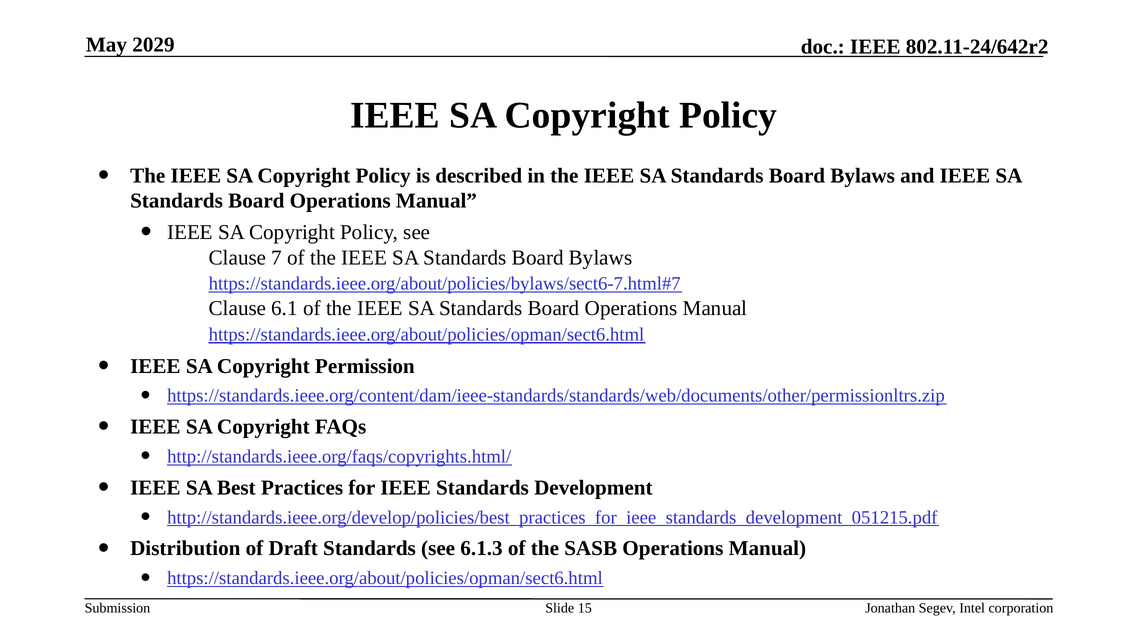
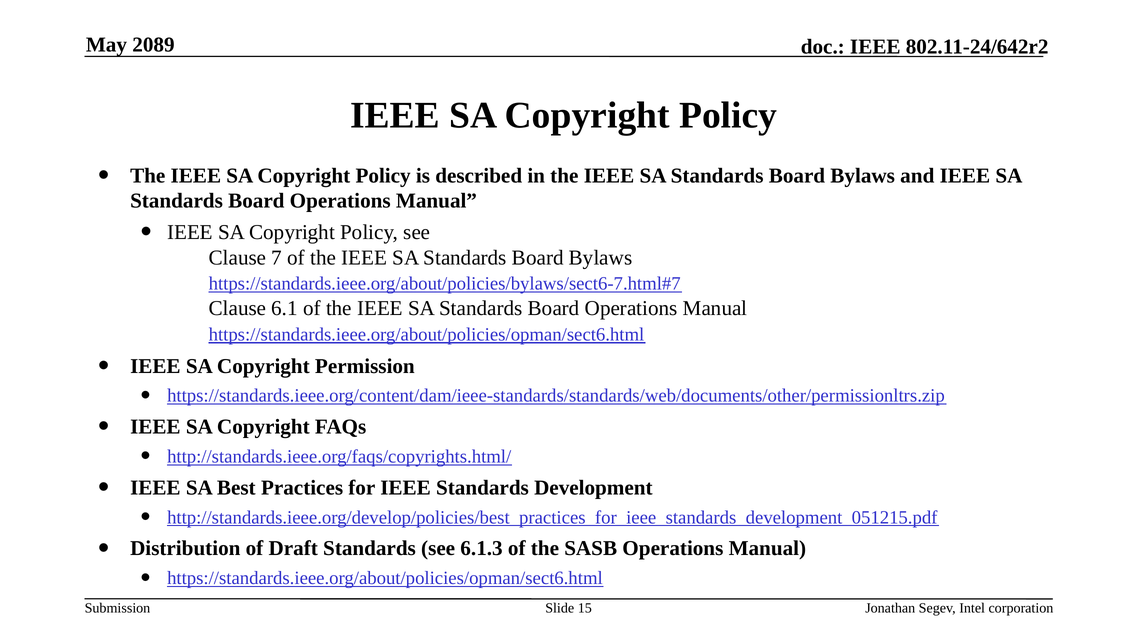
2029: 2029 -> 2089
